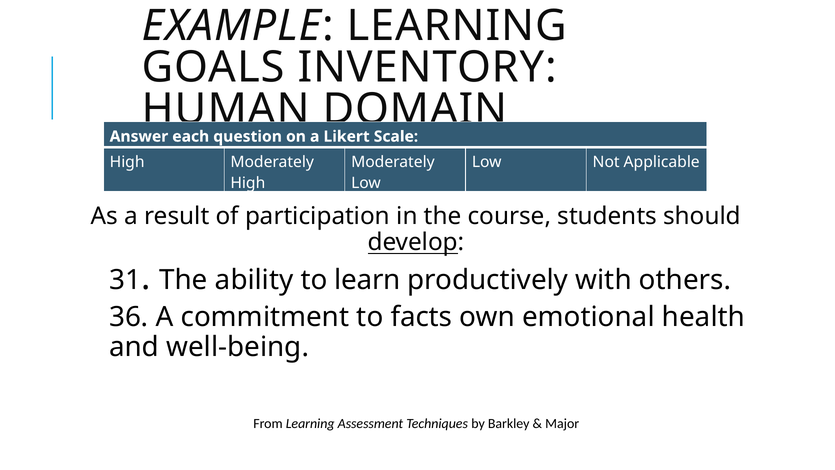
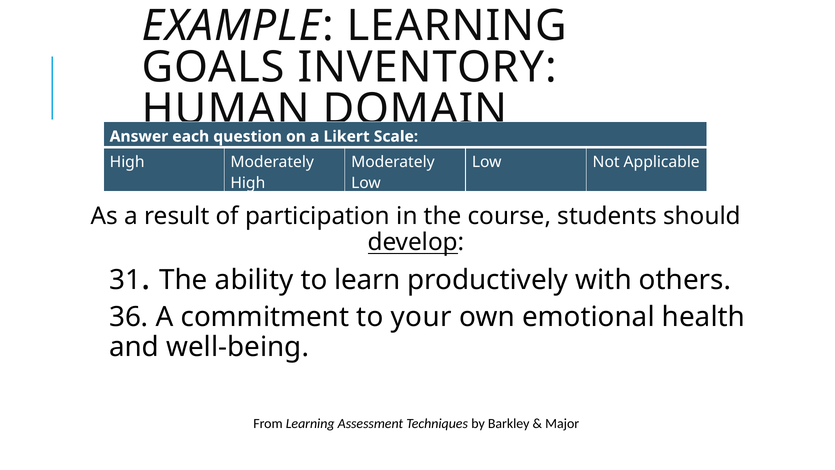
facts: facts -> your
